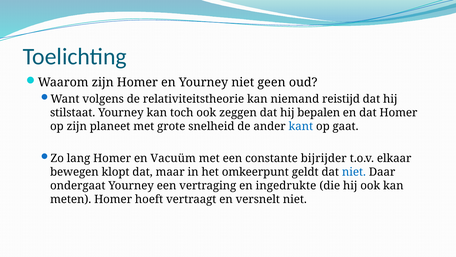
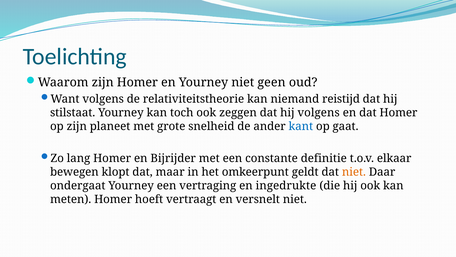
hij bepalen: bepalen -> volgens
Vacuüm: Vacuüm -> Bijrijder
bijrijder: bijrijder -> definitie
niet at (354, 172) colour: blue -> orange
